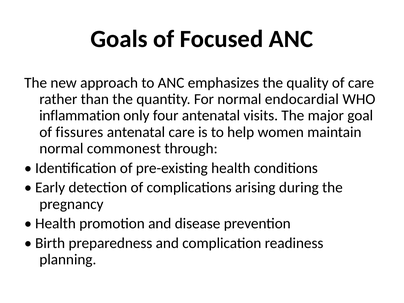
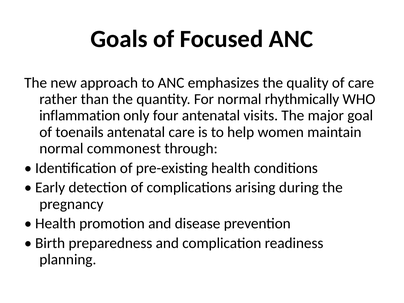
endocardial: endocardial -> rhythmically
fissures: fissures -> toenails
